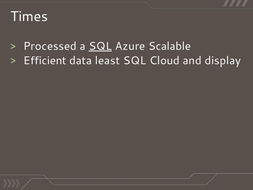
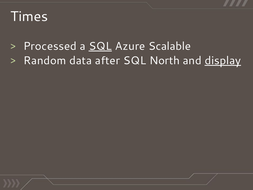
Efficient: Efficient -> Random
least: least -> after
Cloud: Cloud -> North
display underline: none -> present
